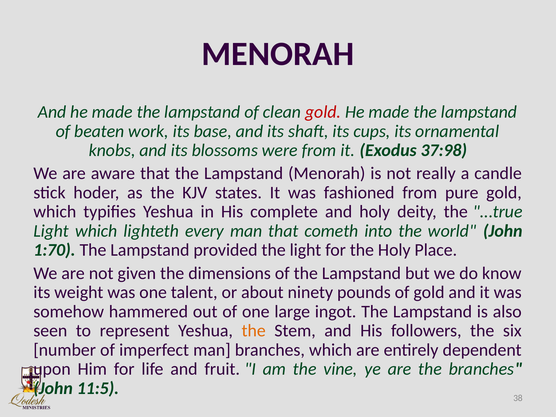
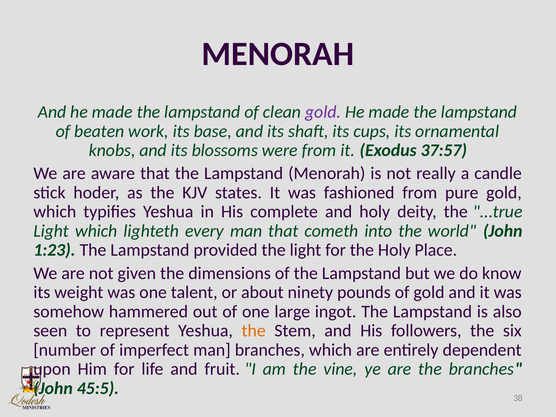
gold at (323, 112) colour: red -> purple
37:98: 37:98 -> 37:57
1:70: 1:70 -> 1:23
11:5: 11:5 -> 45:5
